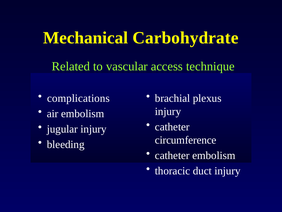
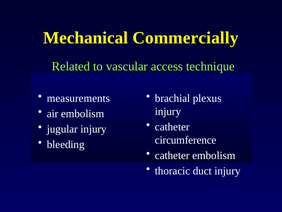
Carbohydrate: Carbohydrate -> Commercially
complications: complications -> measurements
